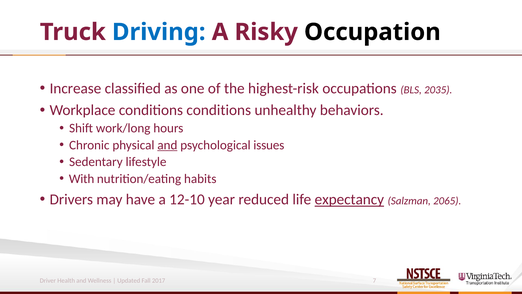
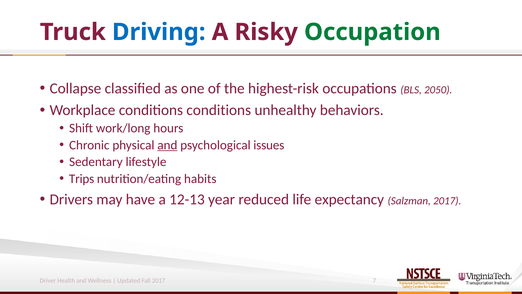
Occupation colour: black -> green
Increase: Increase -> Collapse
2035: 2035 -> 2050
With: With -> Trips
12-10: 12-10 -> 12-13
expectancy underline: present -> none
Salzman 2065: 2065 -> 2017
